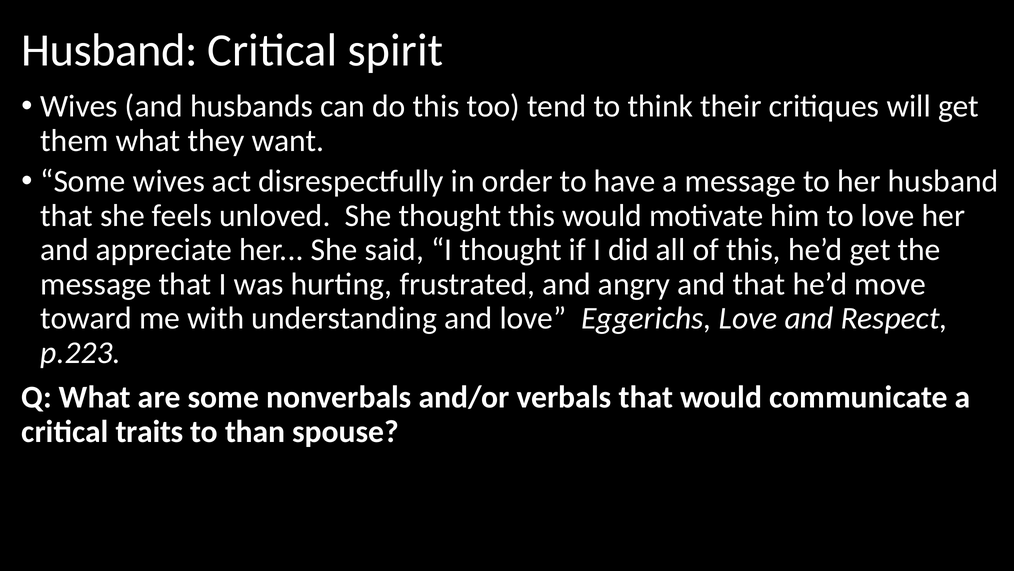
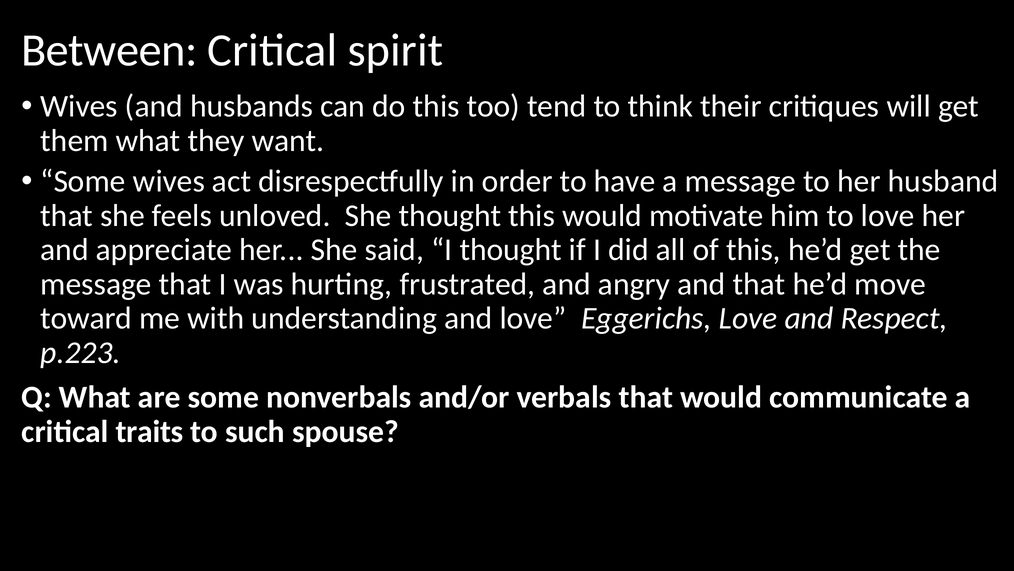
Husband at (109, 50): Husband -> Between
than: than -> such
